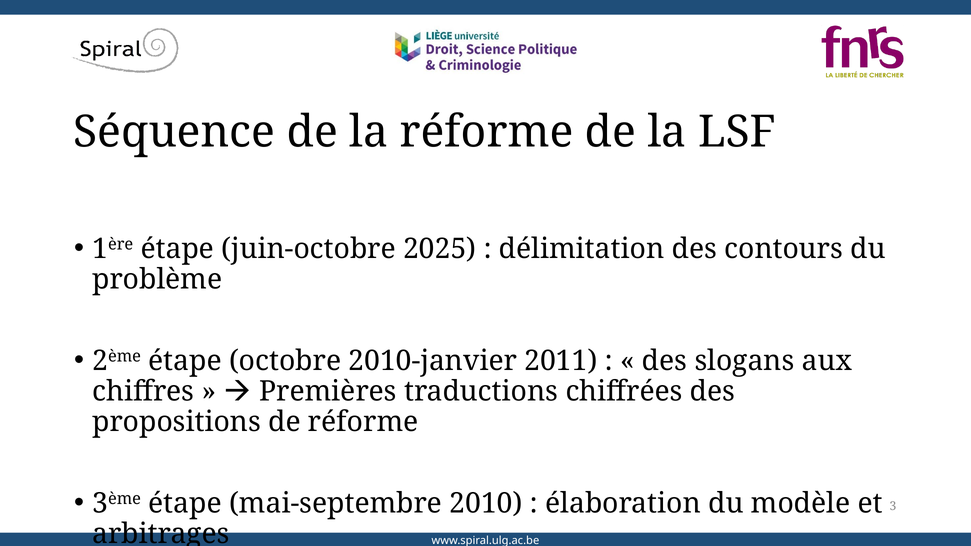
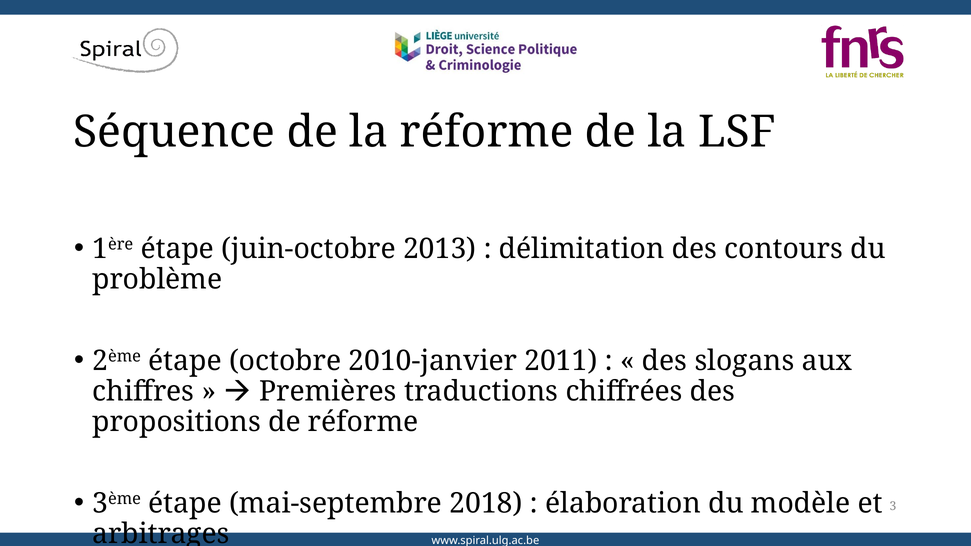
2025: 2025 -> 2013
2010: 2010 -> 2018
